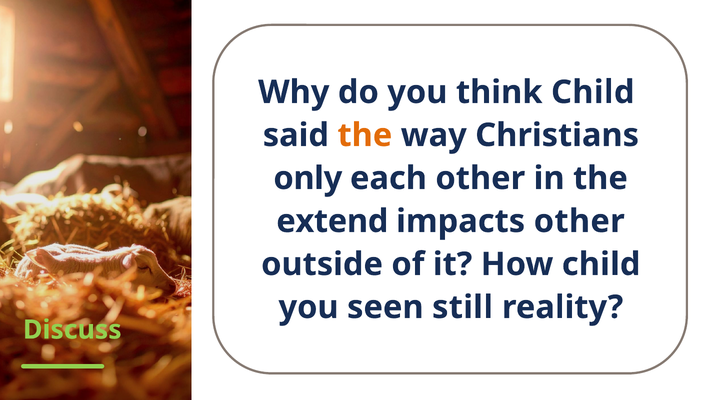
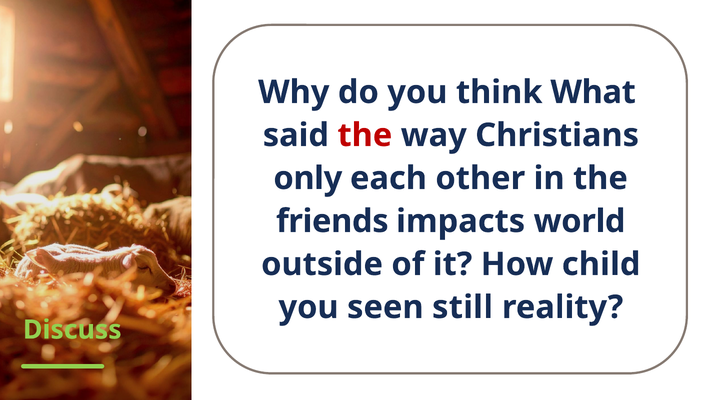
think Child: Child -> What
the at (365, 135) colour: orange -> red
extend: extend -> friends
impacts other: other -> world
